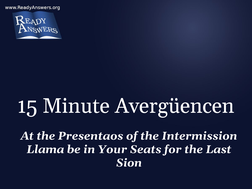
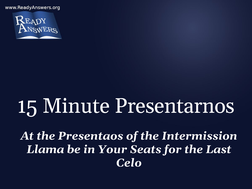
Avergüencen: Avergüencen -> Presentarnos
Sion: Sion -> Celo
